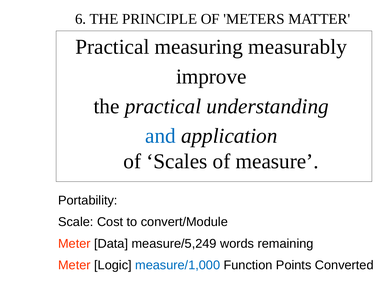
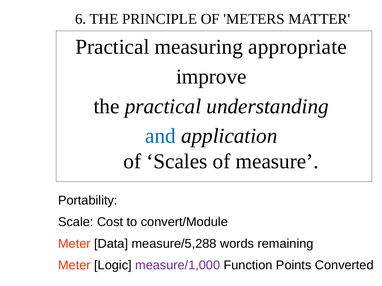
measurably: measurably -> appropriate
measure/5,249: measure/5,249 -> measure/5,288
measure/1,000 colour: blue -> purple
